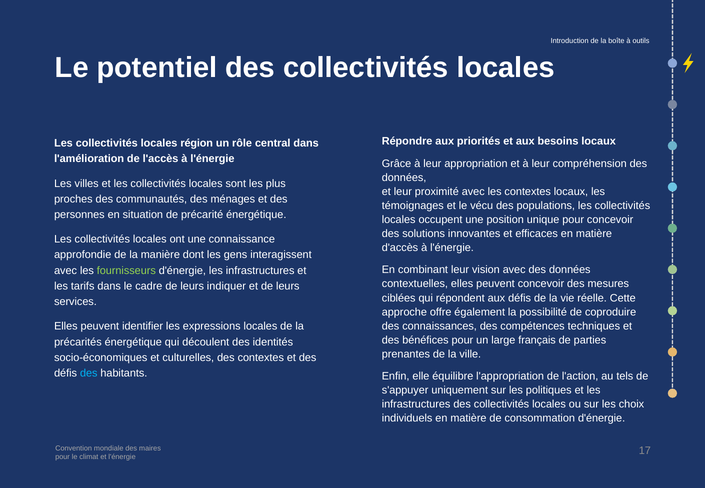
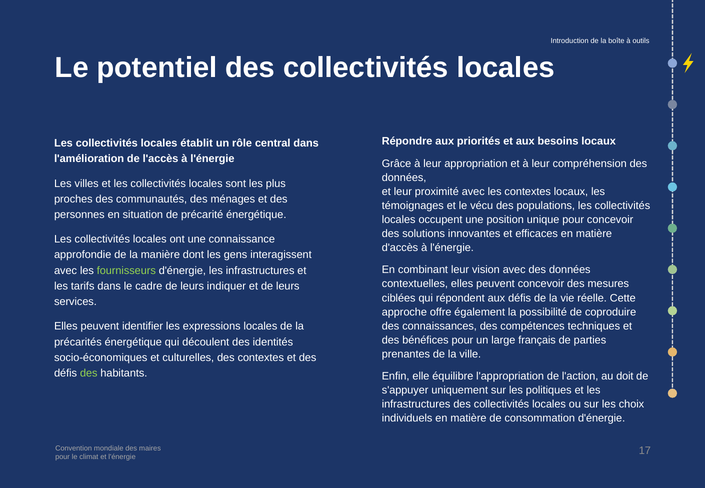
région: région -> établit
des at (89, 373) colour: light blue -> light green
tels: tels -> doit
